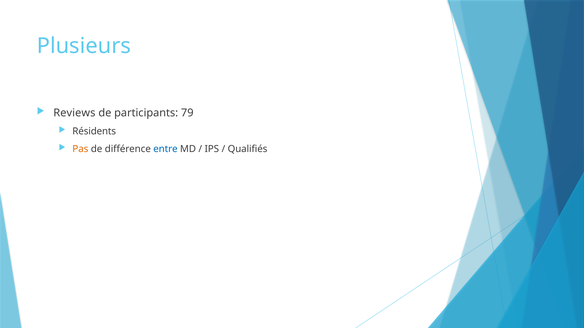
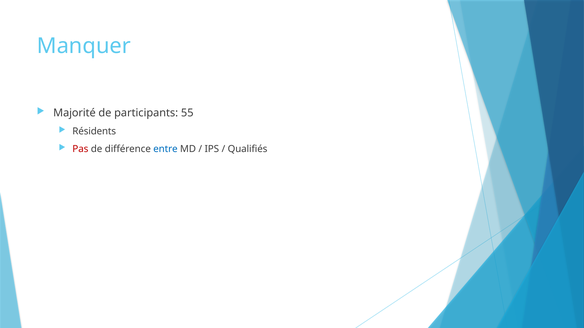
Plusieurs: Plusieurs -> Manquer
Reviews: Reviews -> Majorité
79: 79 -> 55
Pas colour: orange -> red
